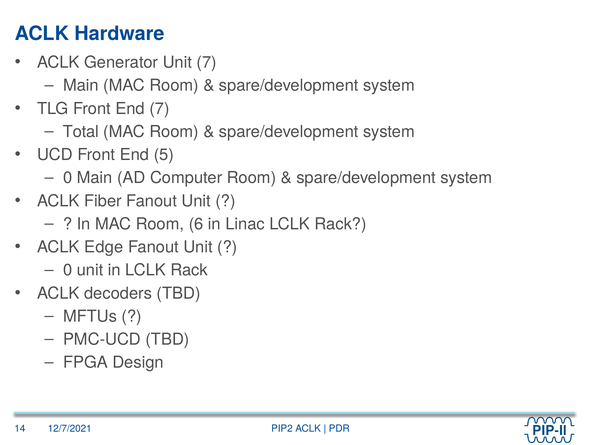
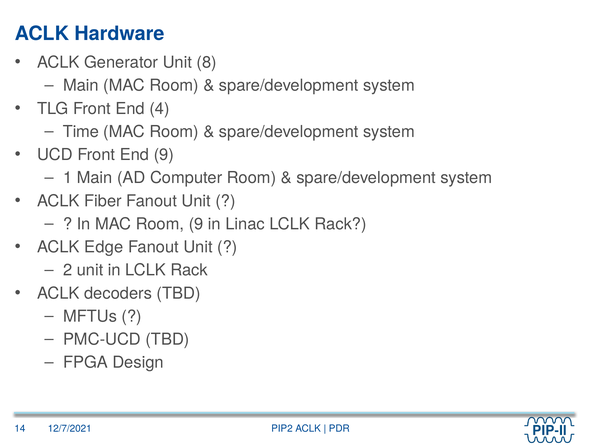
Unit 7: 7 -> 8
End 7: 7 -> 4
Total: Total -> Time
End 5: 5 -> 9
0 at (68, 178): 0 -> 1
Room 6: 6 -> 9
0 at (68, 270): 0 -> 2
